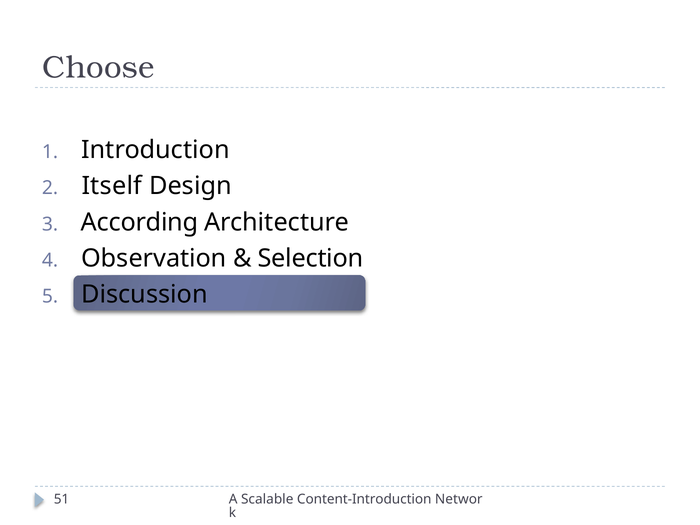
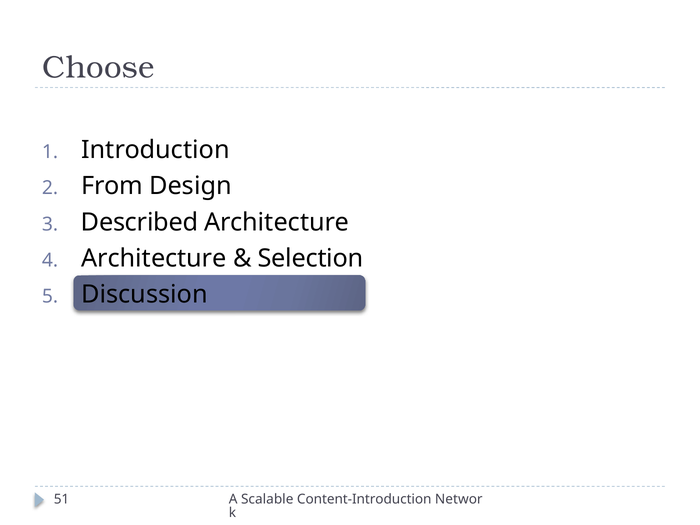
Itself: Itself -> From
According: According -> Described
Observation at (154, 258): Observation -> Architecture
